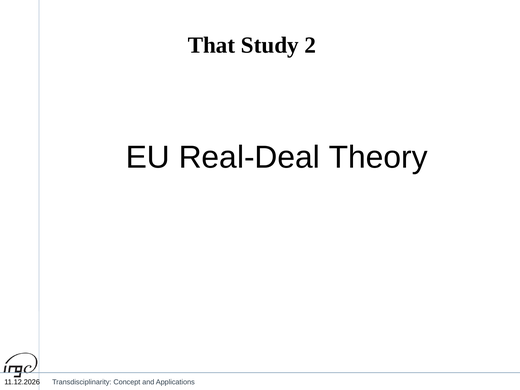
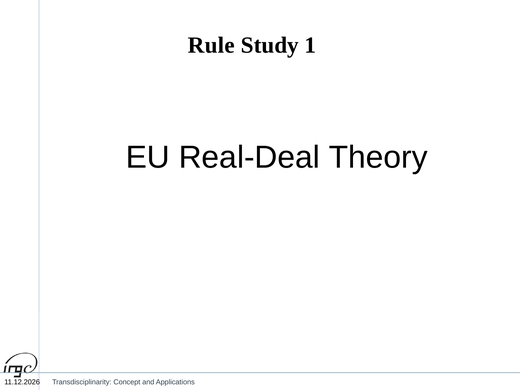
That: That -> Rule
2: 2 -> 1
